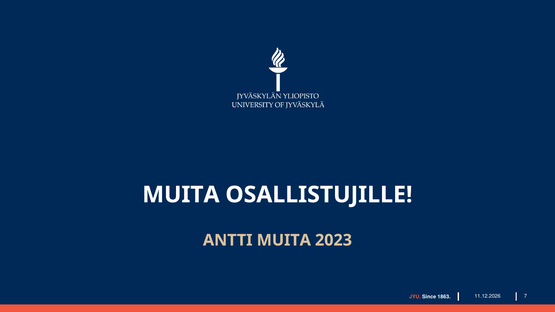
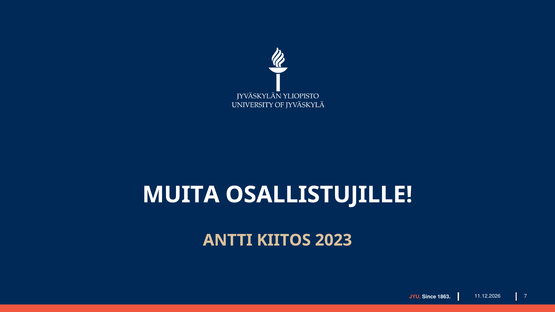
ANTTI MUITA: MUITA -> KIITOS
